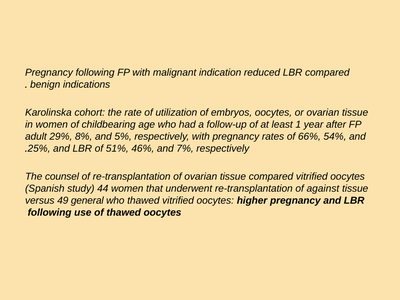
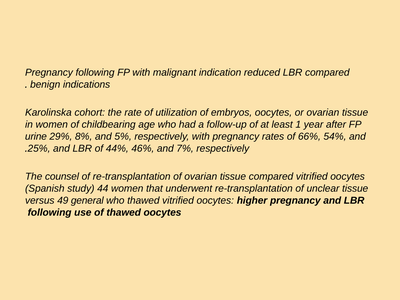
adult: adult -> urine
51%: 51% -> 44%
against: against -> unclear
